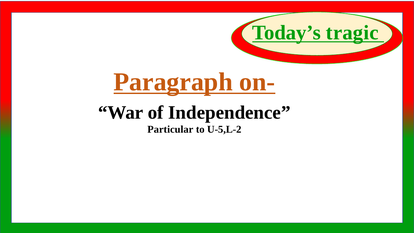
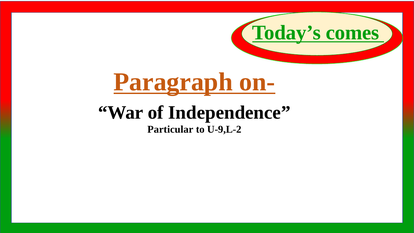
tragic: tragic -> comes
U-5,L-2: U-5,L-2 -> U-9,L-2
